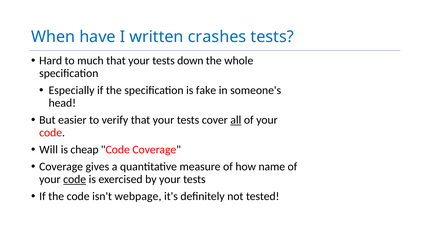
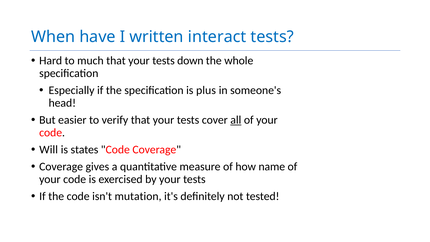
crashes: crashes -> interact
fake: fake -> plus
cheap: cheap -> states
code at (75, 179) underline: present -> none
webpage: webpage -> mutation
